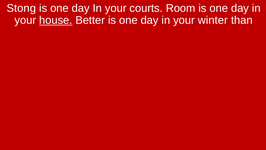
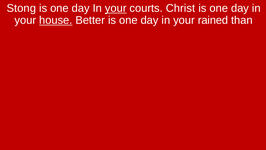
your at (116, 8) underline: none -> present
Room: Room -> Christ
winter: winter -> rained
